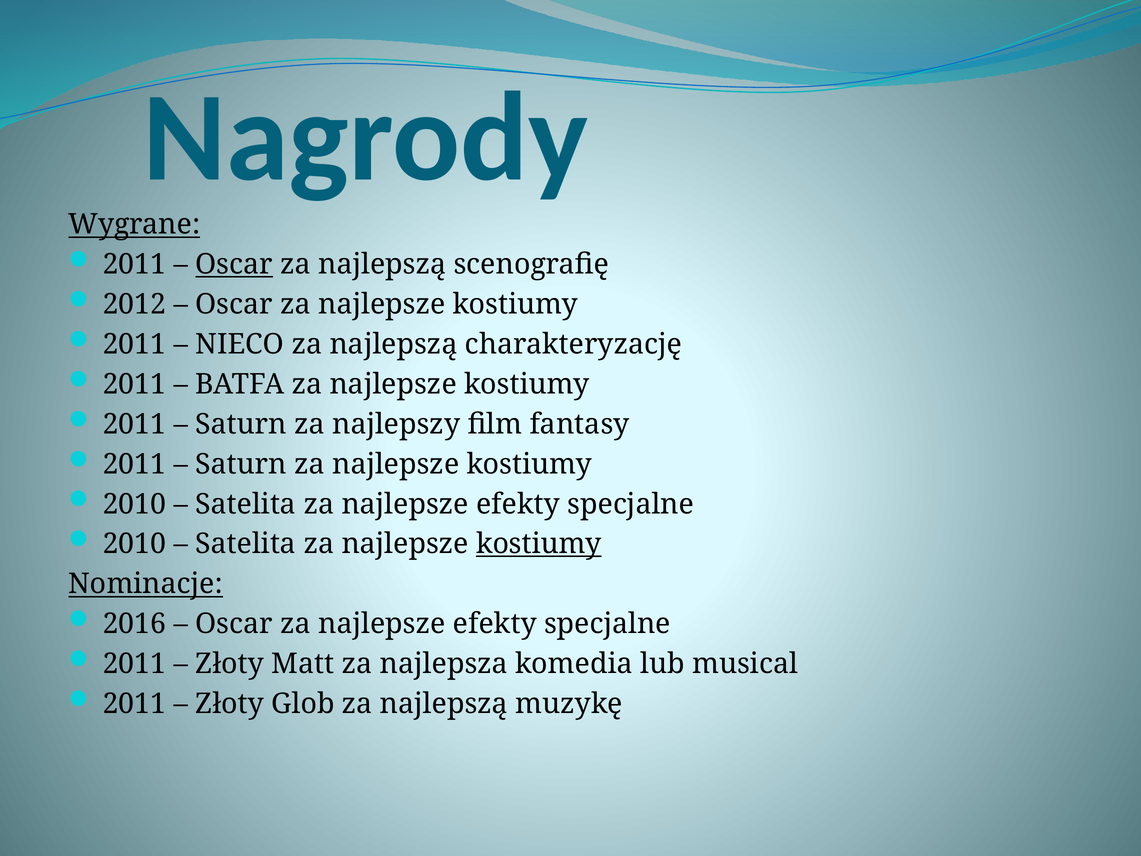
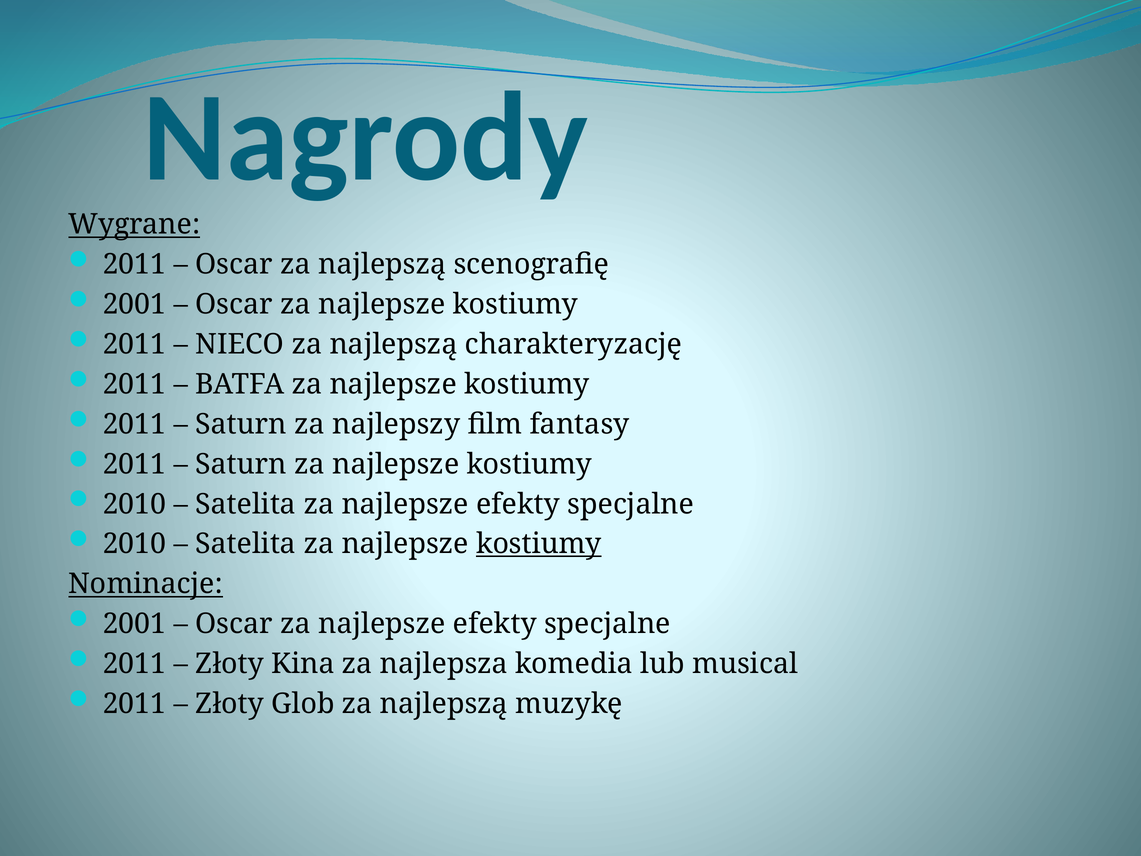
Oscar at (234, 264) underline: present -> none
2012 at (134, 304): 2012 -> 2001
2016 at (134, 624): 2016 -> 2001
Matt: Matt -> Kina
